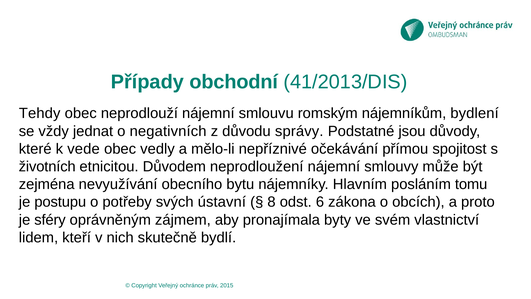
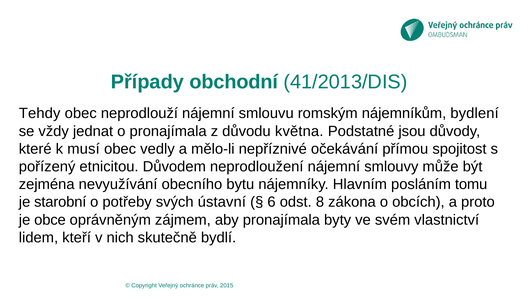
o negativních: negativních -> pronajímala
správy: správy -> května
vede: vede -> musí
životních: životních -> pořízený
postupu: postupu -> starobní
8: 8 -> 6
6: 6 -> 8
sféry: sféry -> obce
